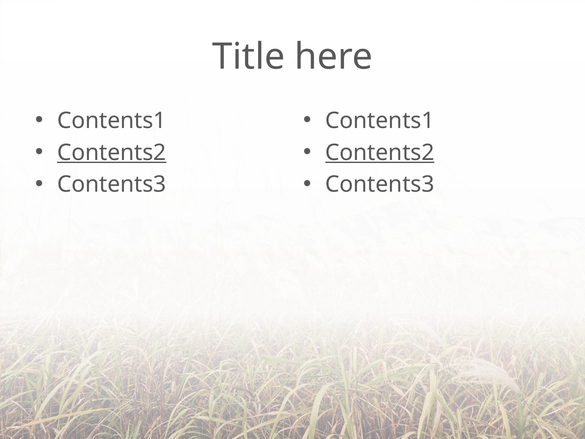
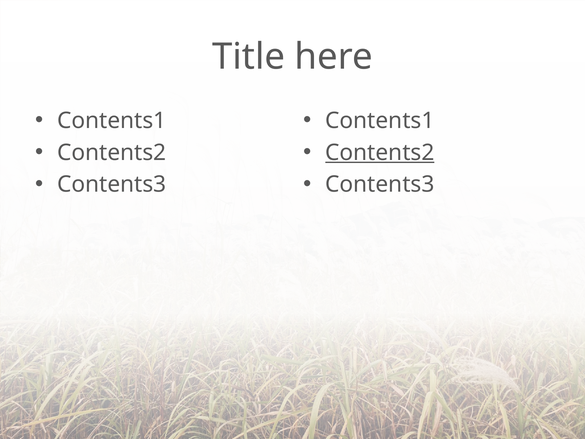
Contents2 at (112, 152) underline: present -> none
